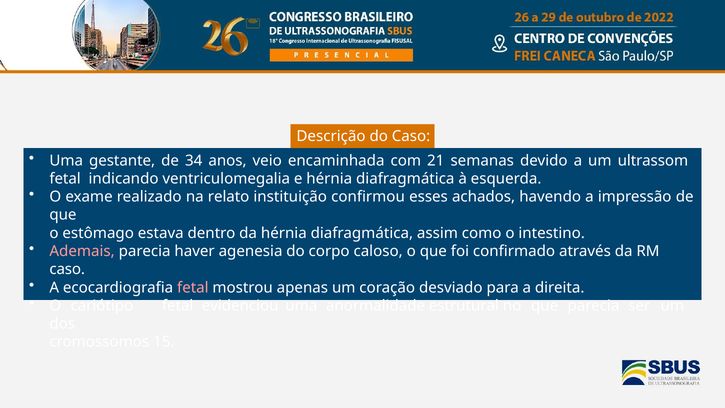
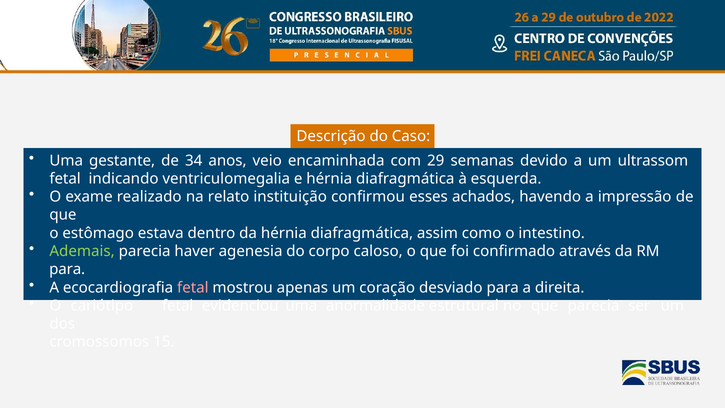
21: 21 -> 29
Ademais colour: pink -> light green
caso at (67, 269): caso -> para
